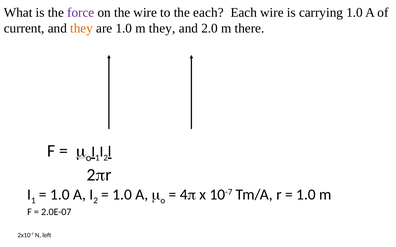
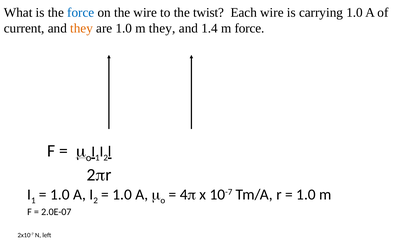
force at (81, 12) colour: purple -> blue
the each: each -> twist
2.0: 2.0 -> 1.4
m there: there -> force
